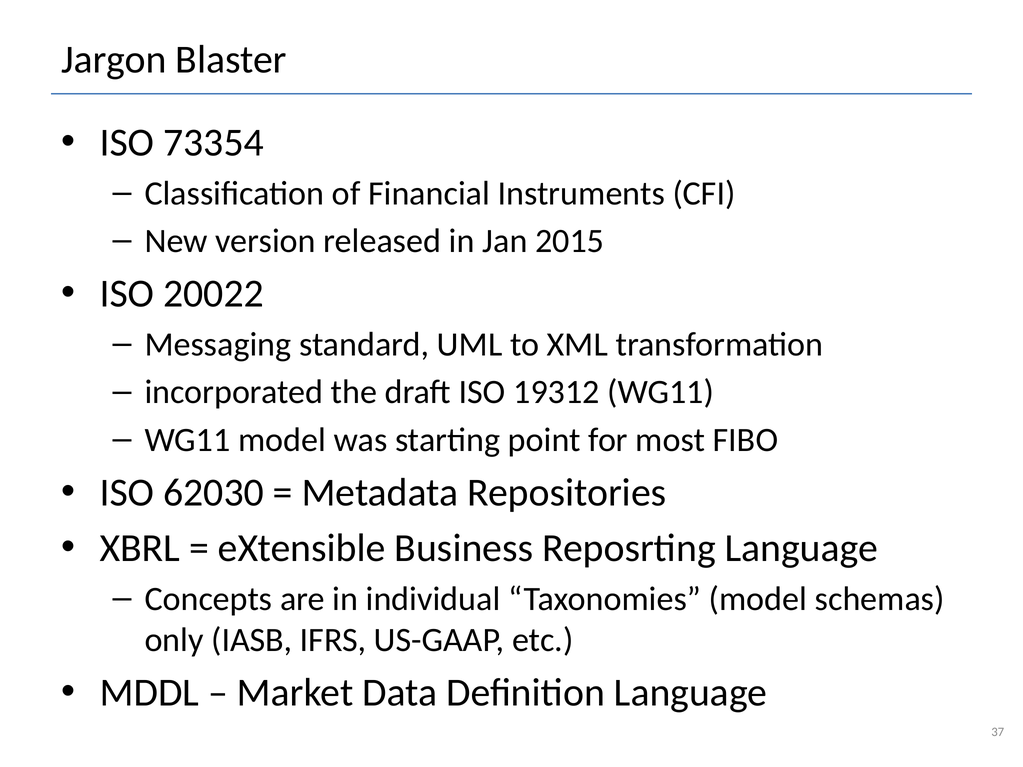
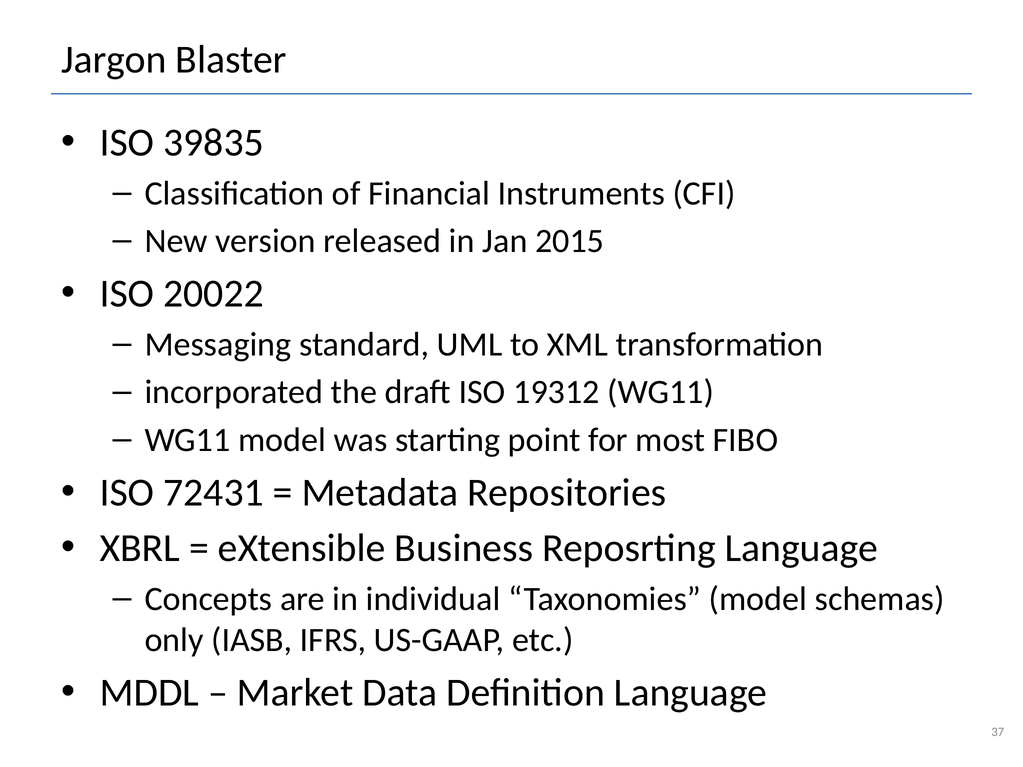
73354: 73354 -> 39835
62030: 62030 -> 72431
